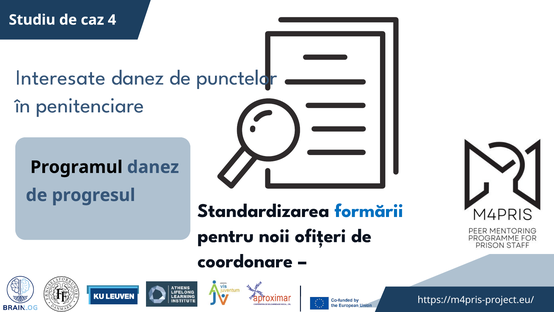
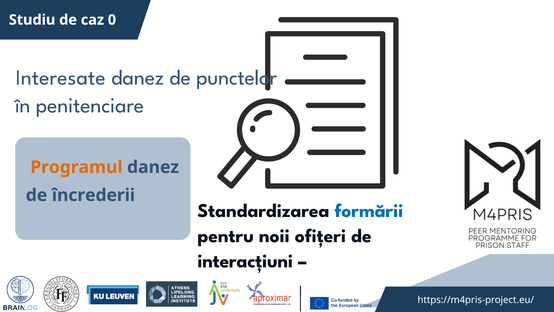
4: 4 -> 0
Programul colour: black -> orange
progresul: progresul -> încrederii
coordonare: coordonare -> interacțiuni
